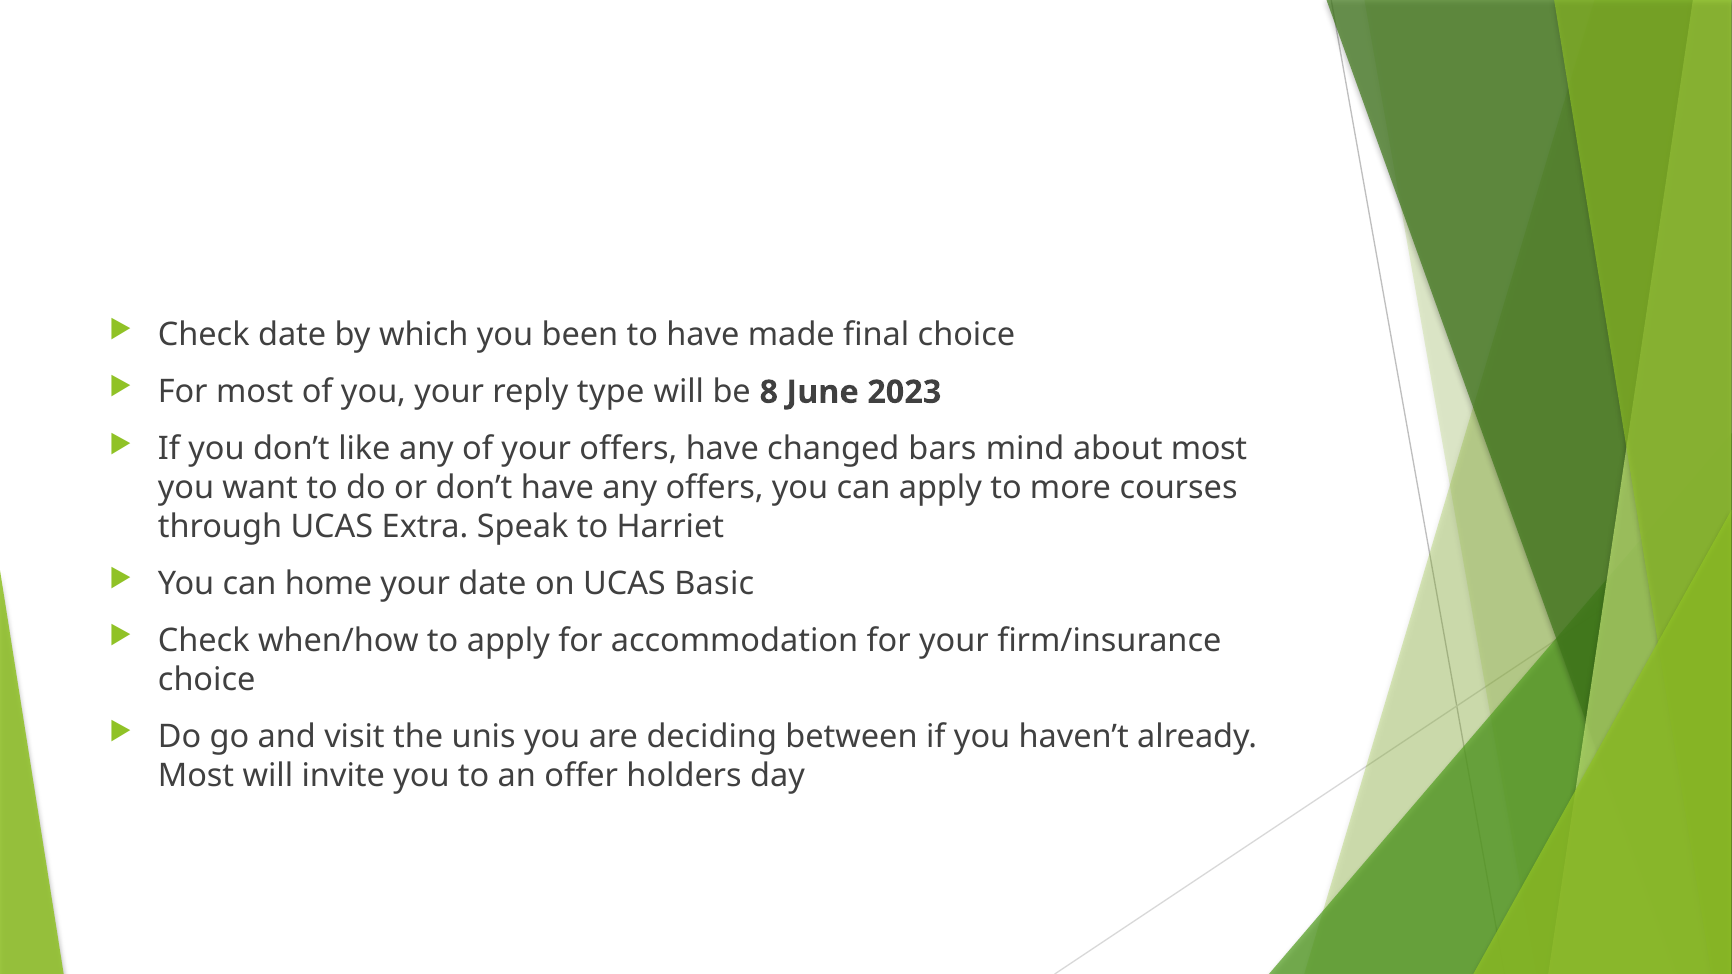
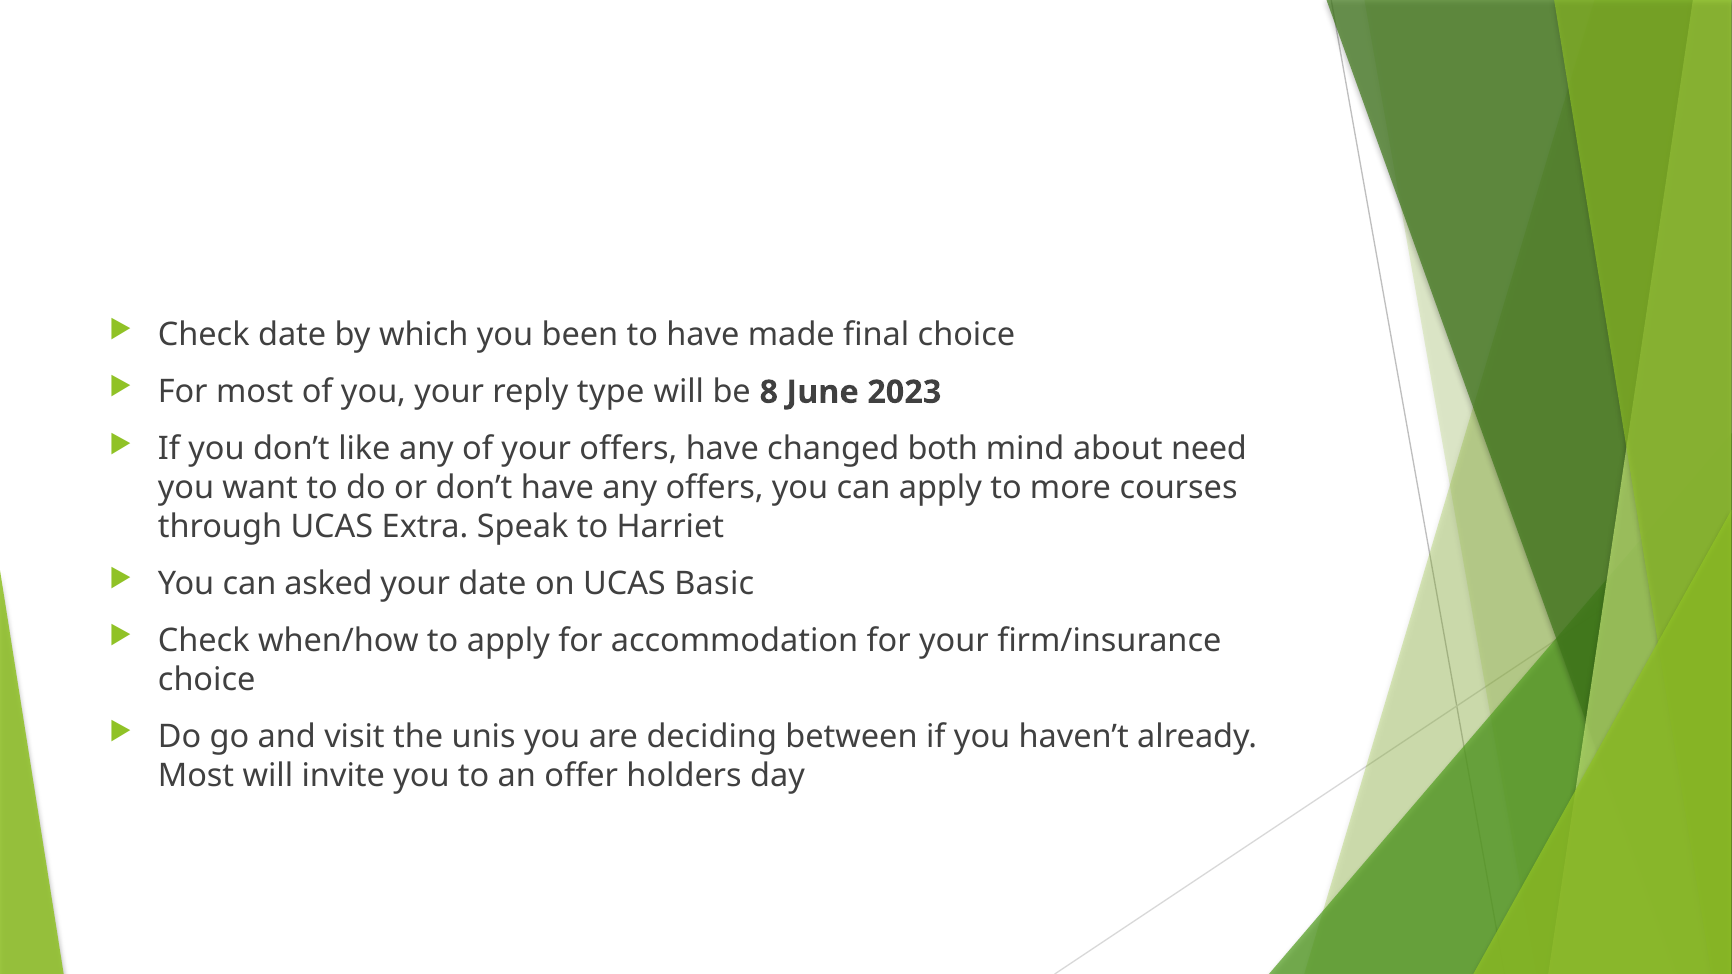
bars: bars -> both
about most: most -> need
home: home -> asked
